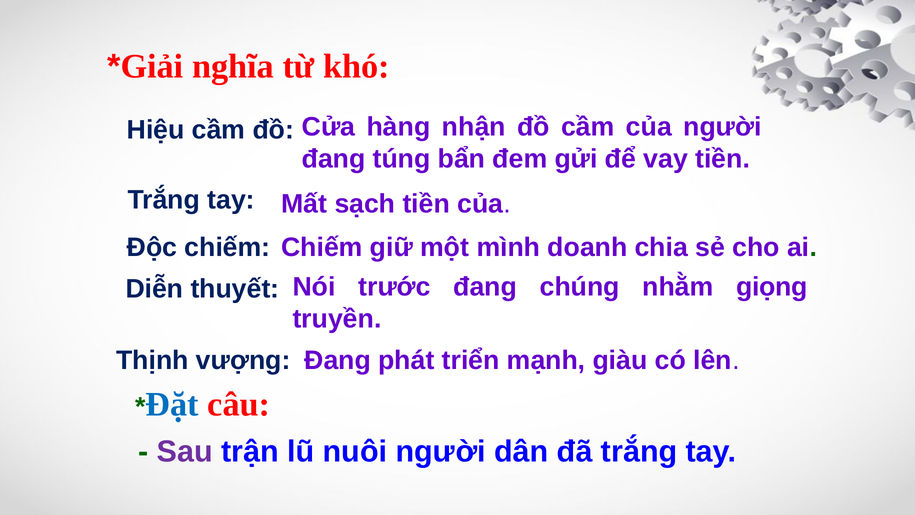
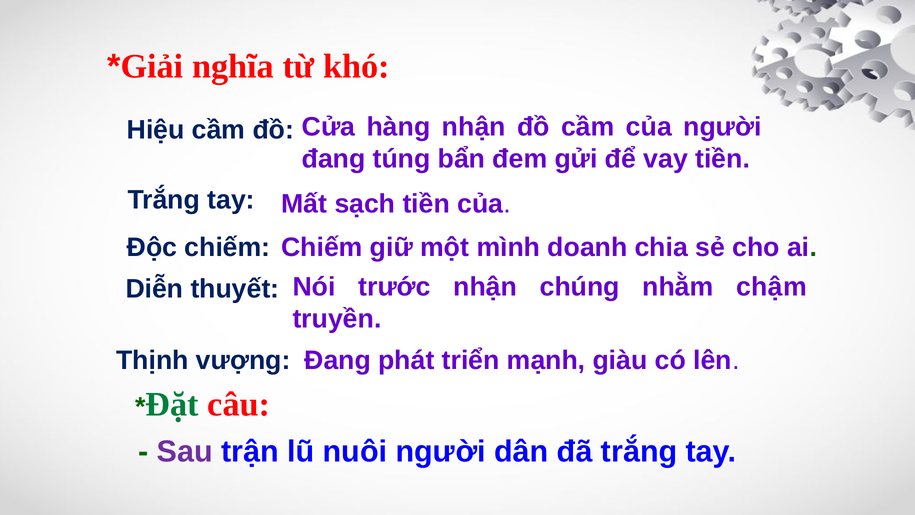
trước đang: đang -> nhận
giọng: giọng -> chậm
Đặt colour: blue -> green
